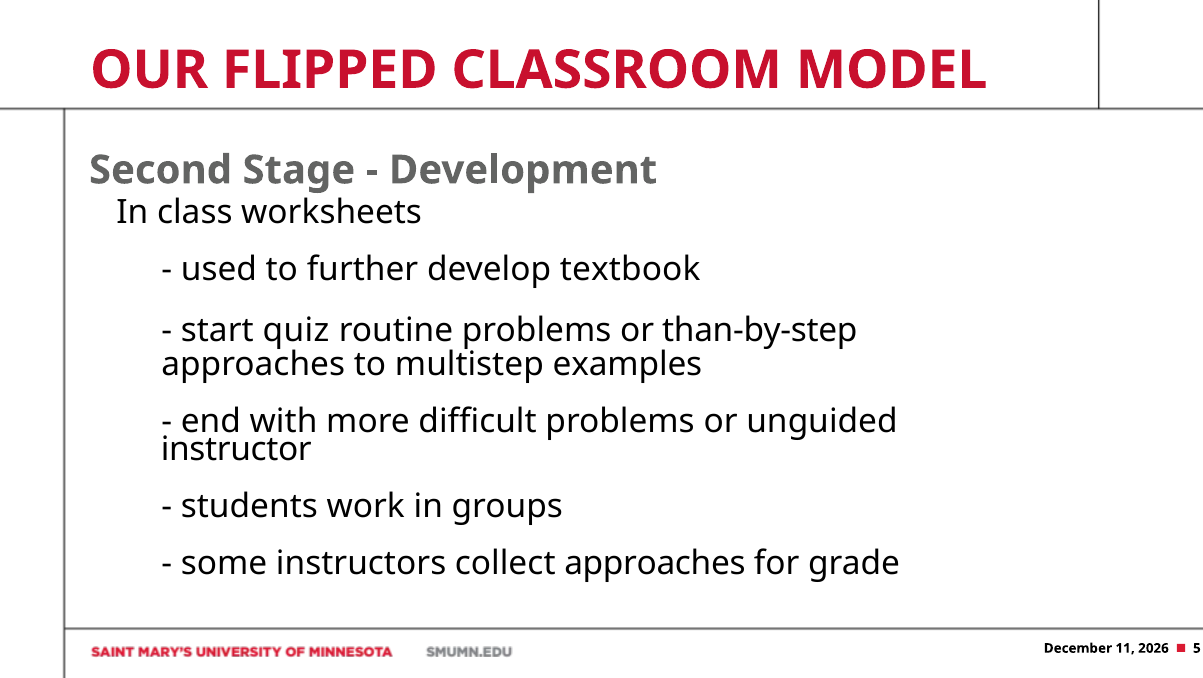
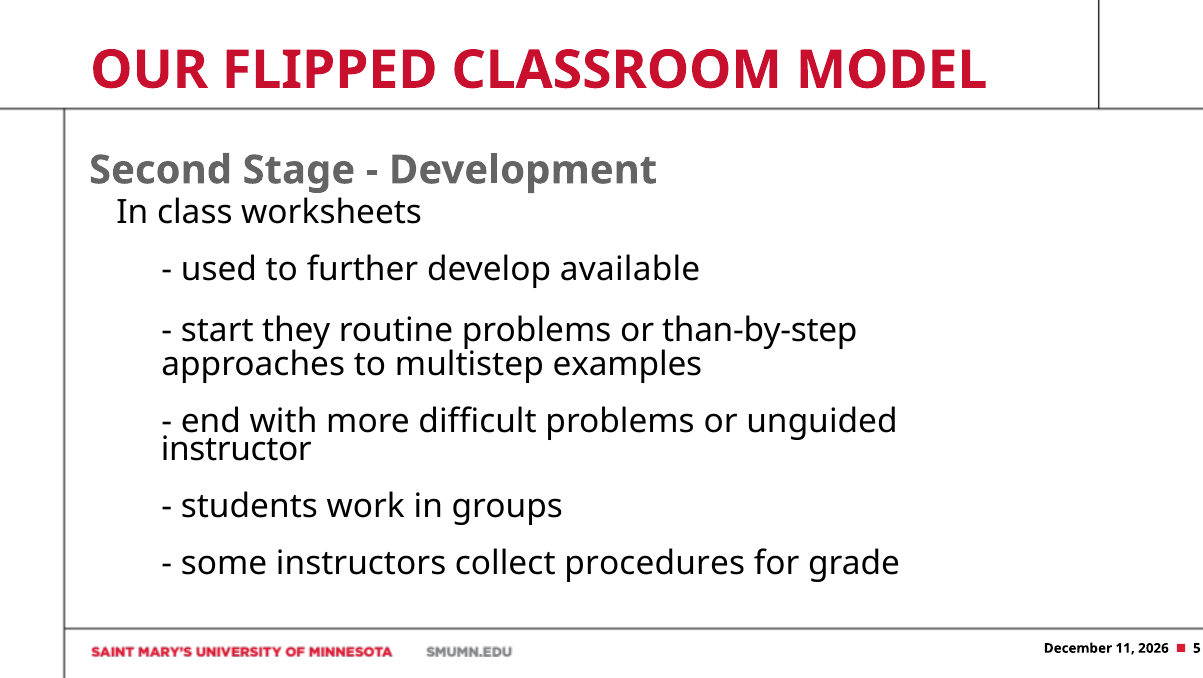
textbook: textbook -> available
quiz: quiz -> they
collect approaches: approaches -> procedures
